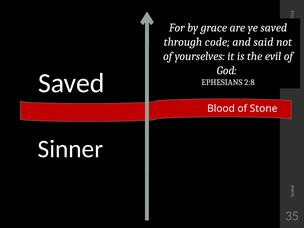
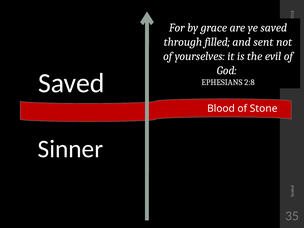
code: code -> filled
said: said -> sent
